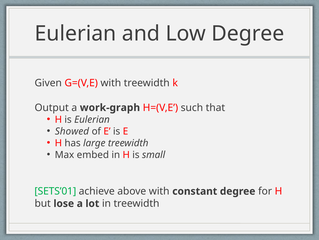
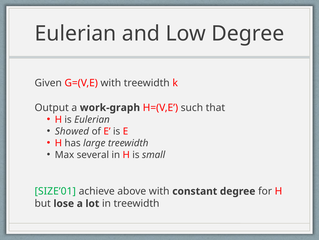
embed: embed -> several
SETS’01: SETS’01 -> SIZE’01
